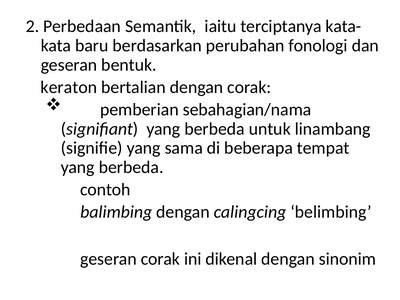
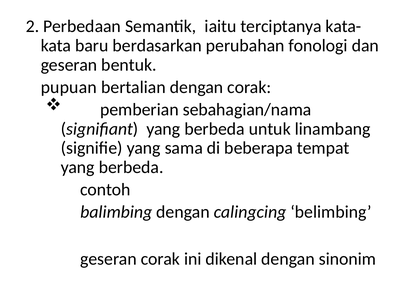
keraton: keraton -> pupuan
